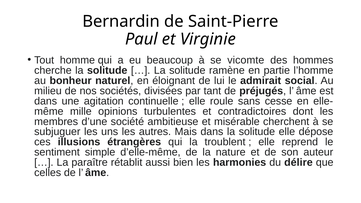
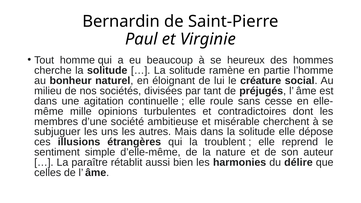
vicomte: vicomte -> heureux
admirait: admirait -> créature
